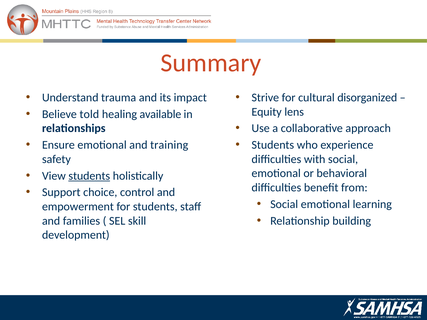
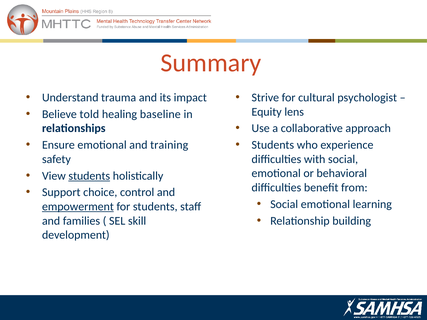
disorganized: disorganized -> psychologist
available: available -> baseline
empowerment underline: none -> present
